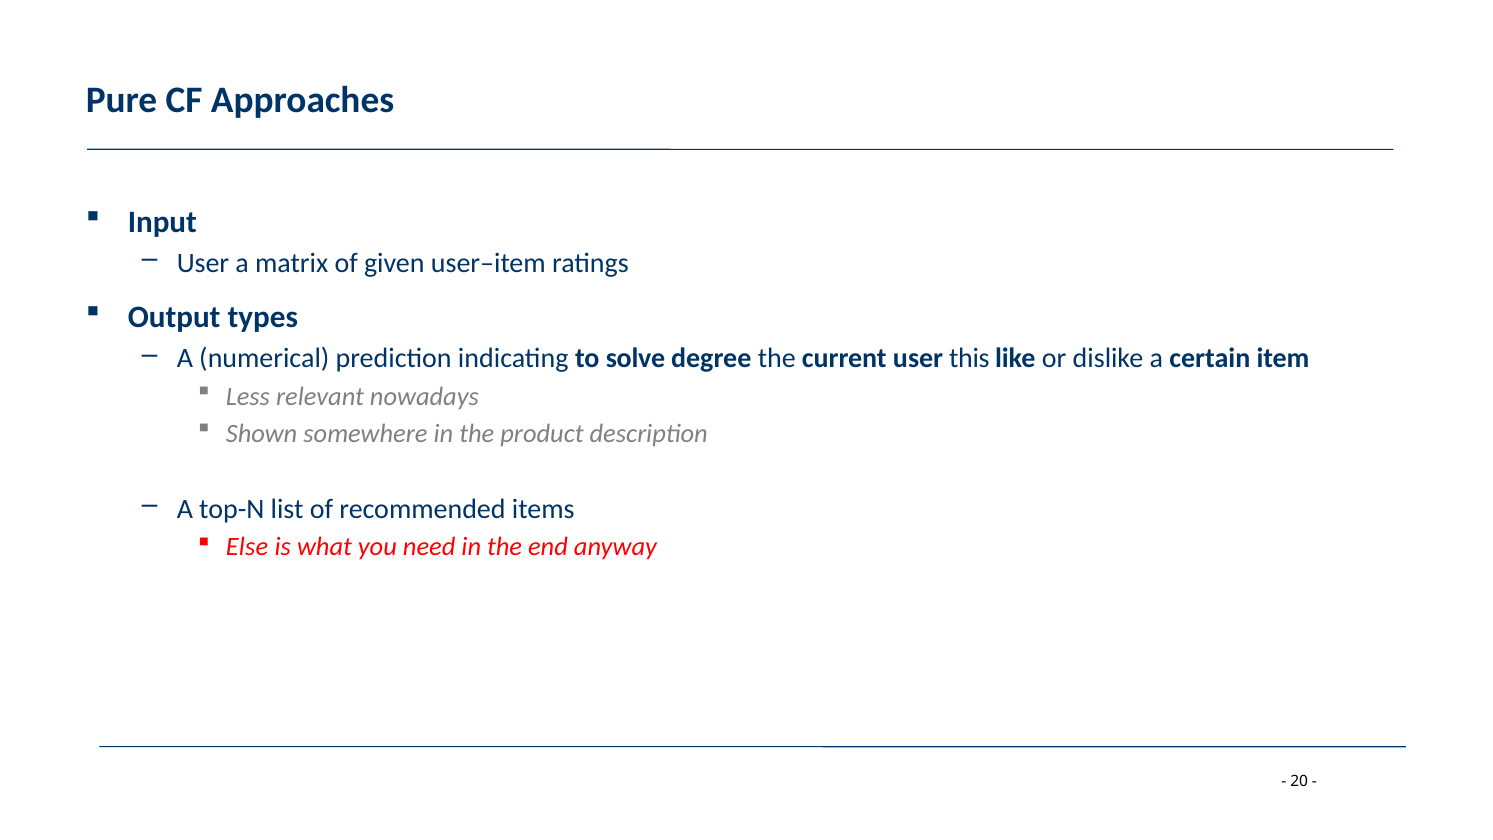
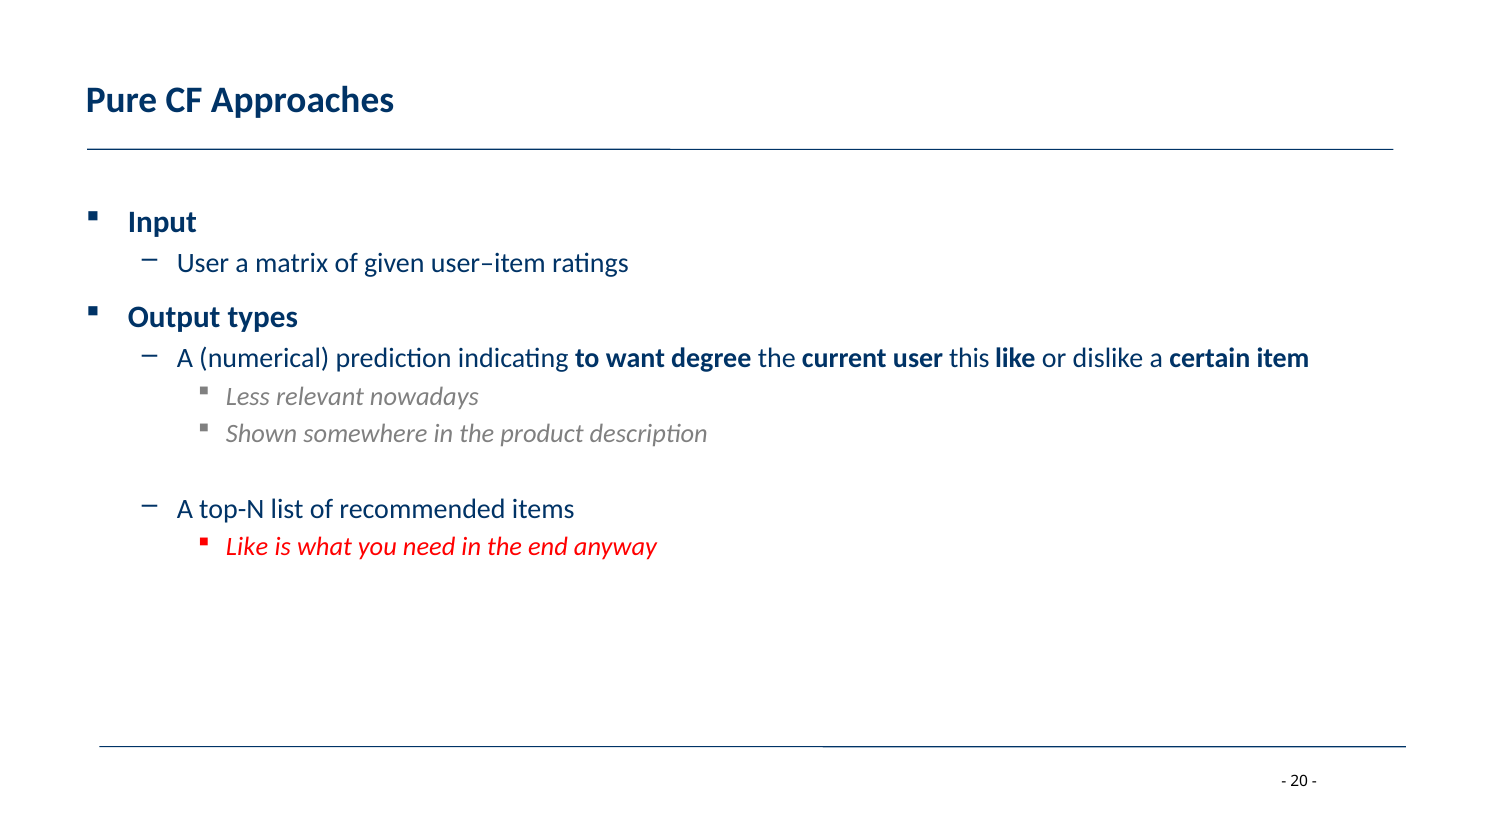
solve: solve -> want
Else at (247, 547): Else -> Like
